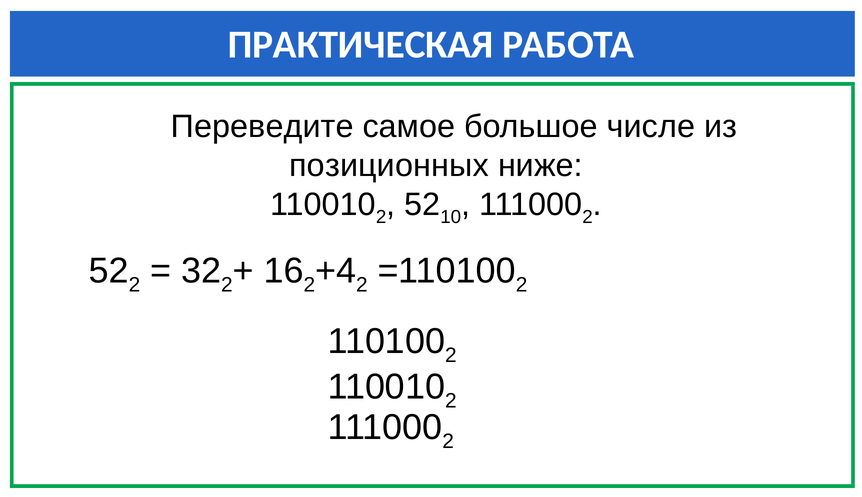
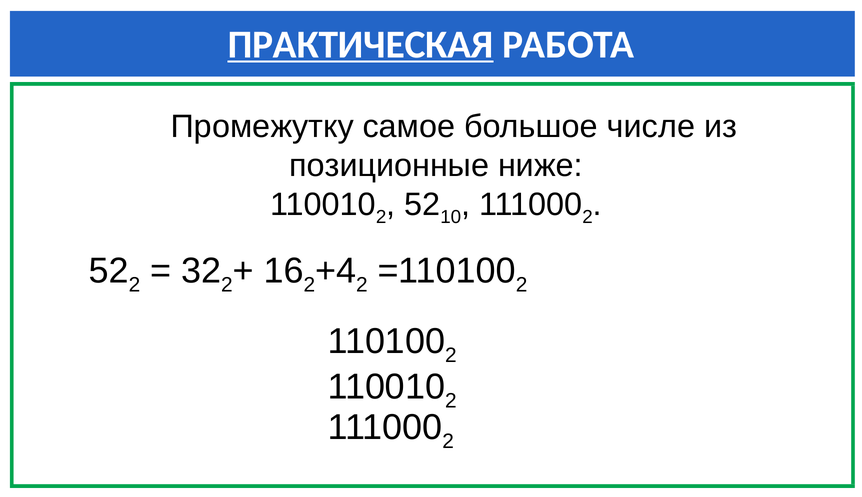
ПРАКТИЧЕСКАЯ underline: none -> present
Переведите: Переведите -> Промежутку
позиционных: позиционных -> позиционные
